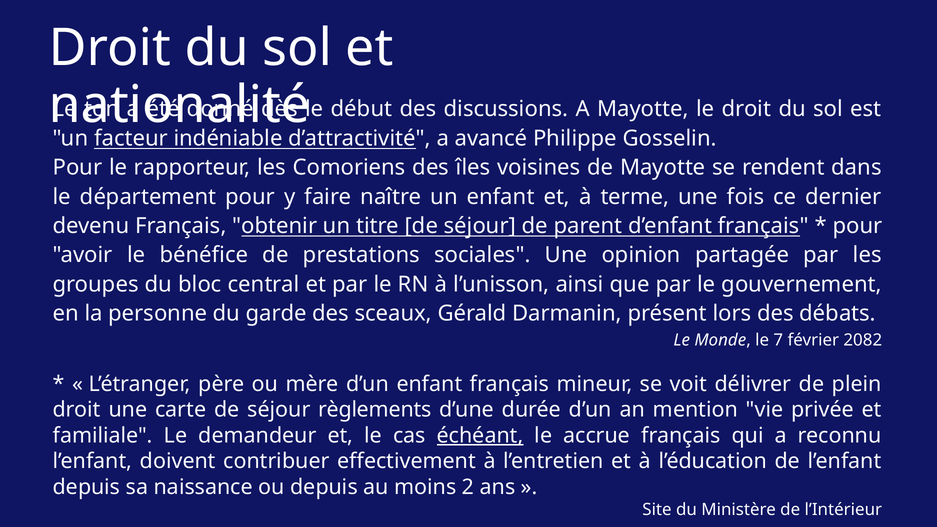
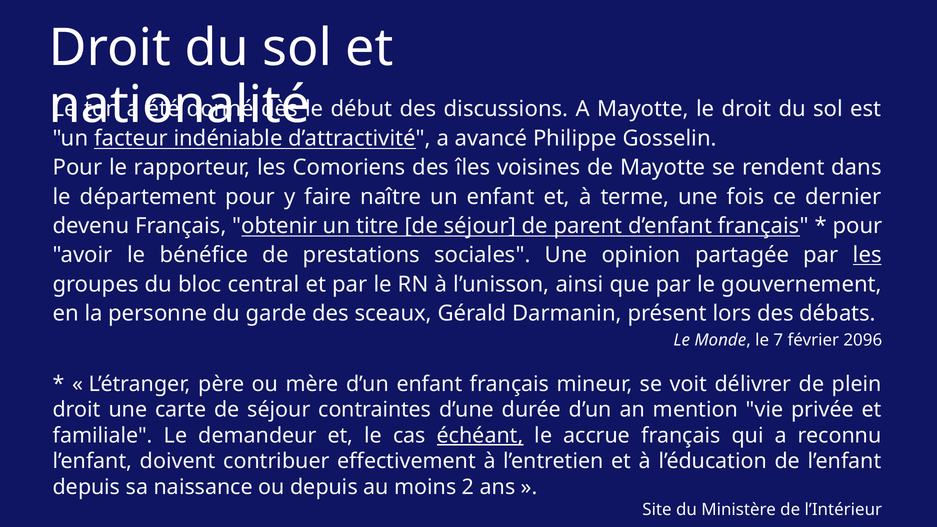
les at (867, 255) underline: none -> present
2082: 2082 -> 2096
règlements: règlements -> contraintes
